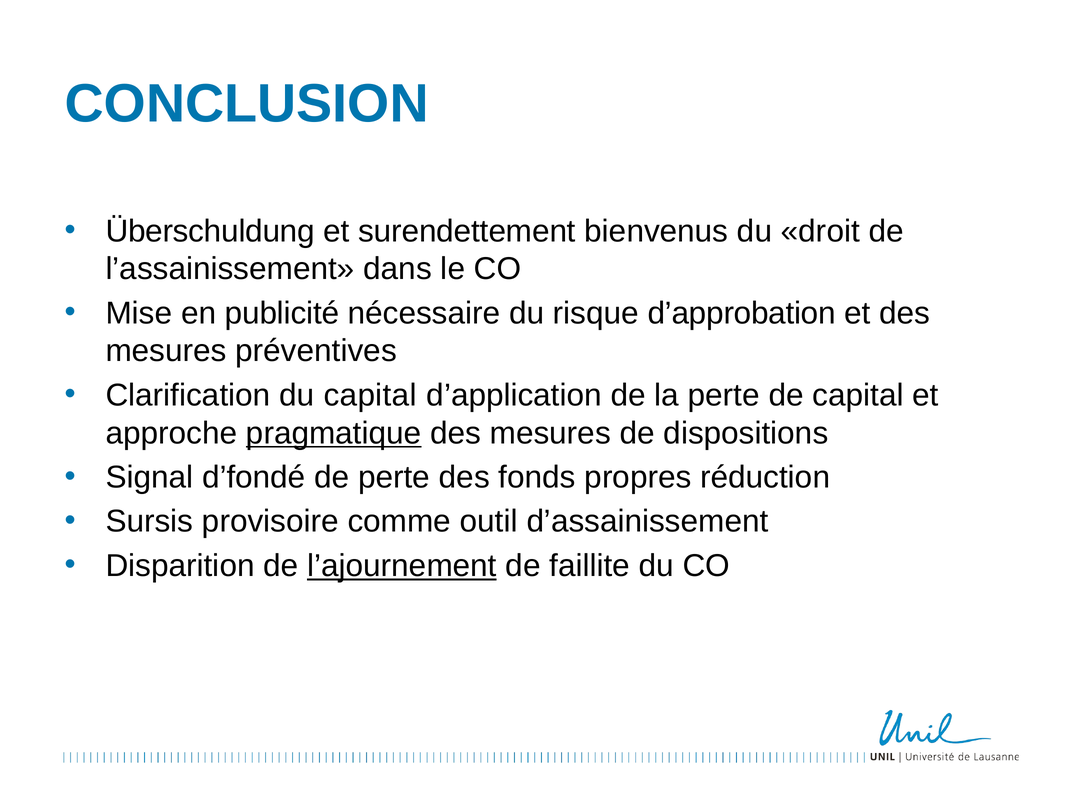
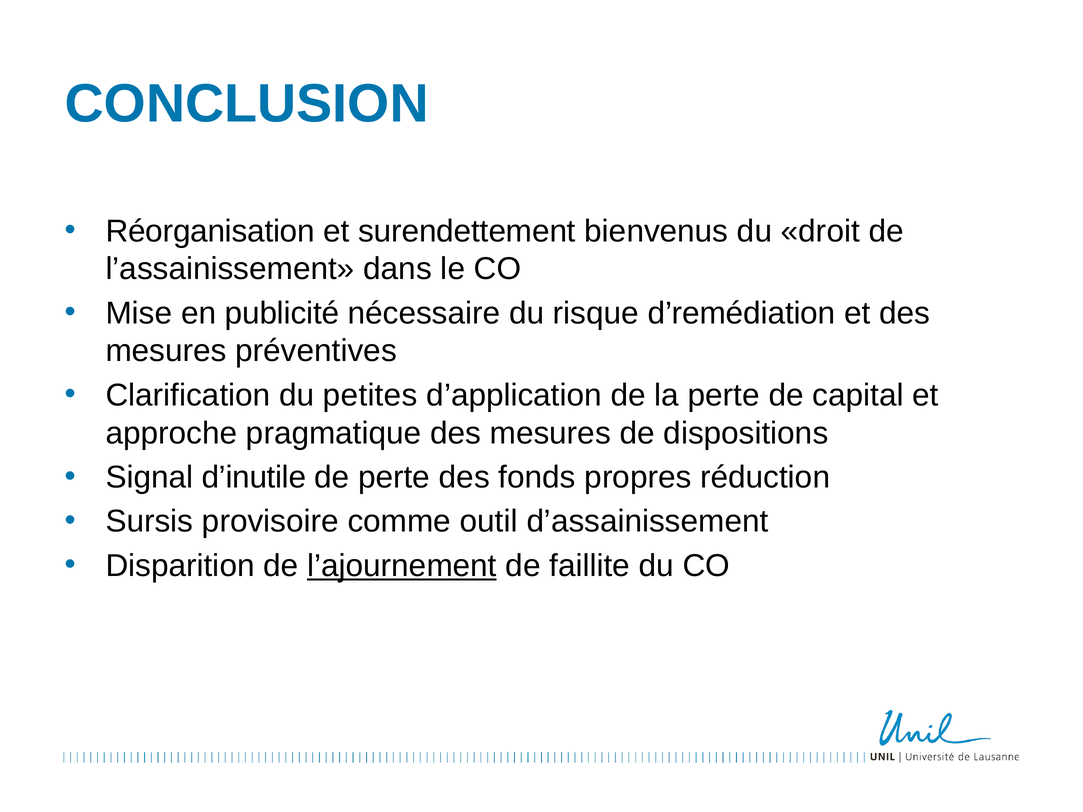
Überschuldung: Überschuldung -> Réorganisation
d’approbation: d’approbation -> d’remédiation
du capital: capital -> petites
pragmatique underline: present -> none
d’fondé: d’fondé -> d’inutile
